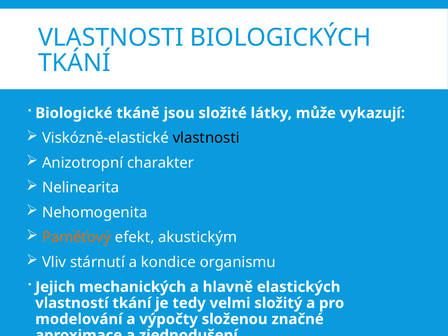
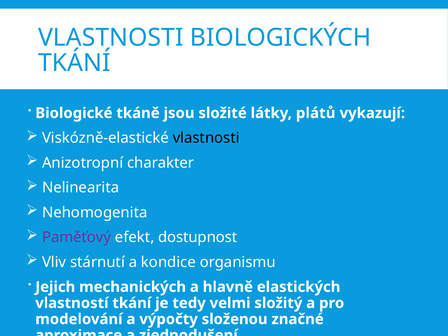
může: může -> plátů
Paměťový colour: orange -> purple
akustickým: akustickým -> dostupnost
